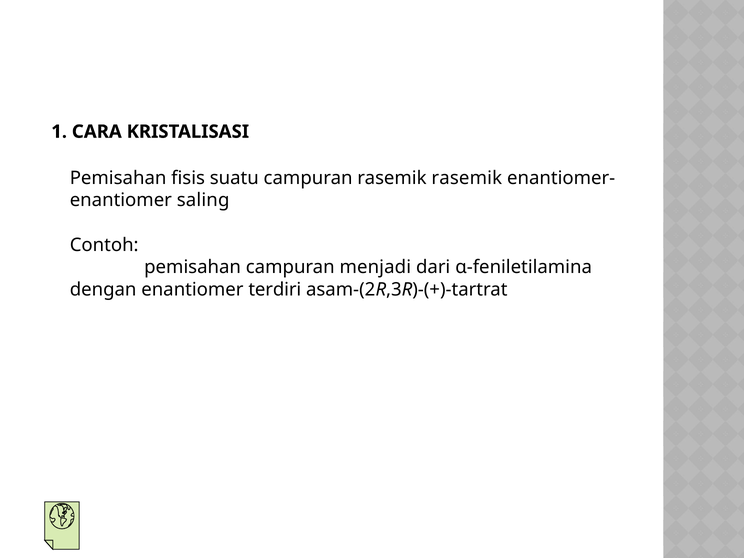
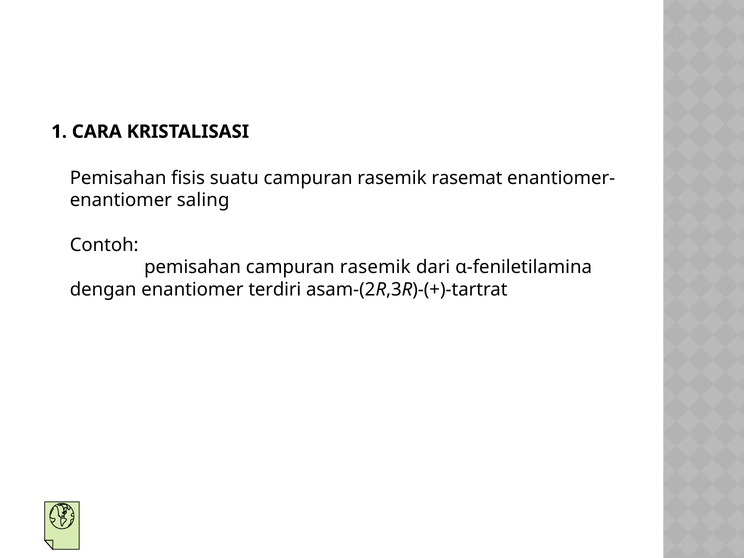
rasemik rasemik: rasemik -> rasemat
pemisahan campuran menjadi: menjadi -> rasemik
